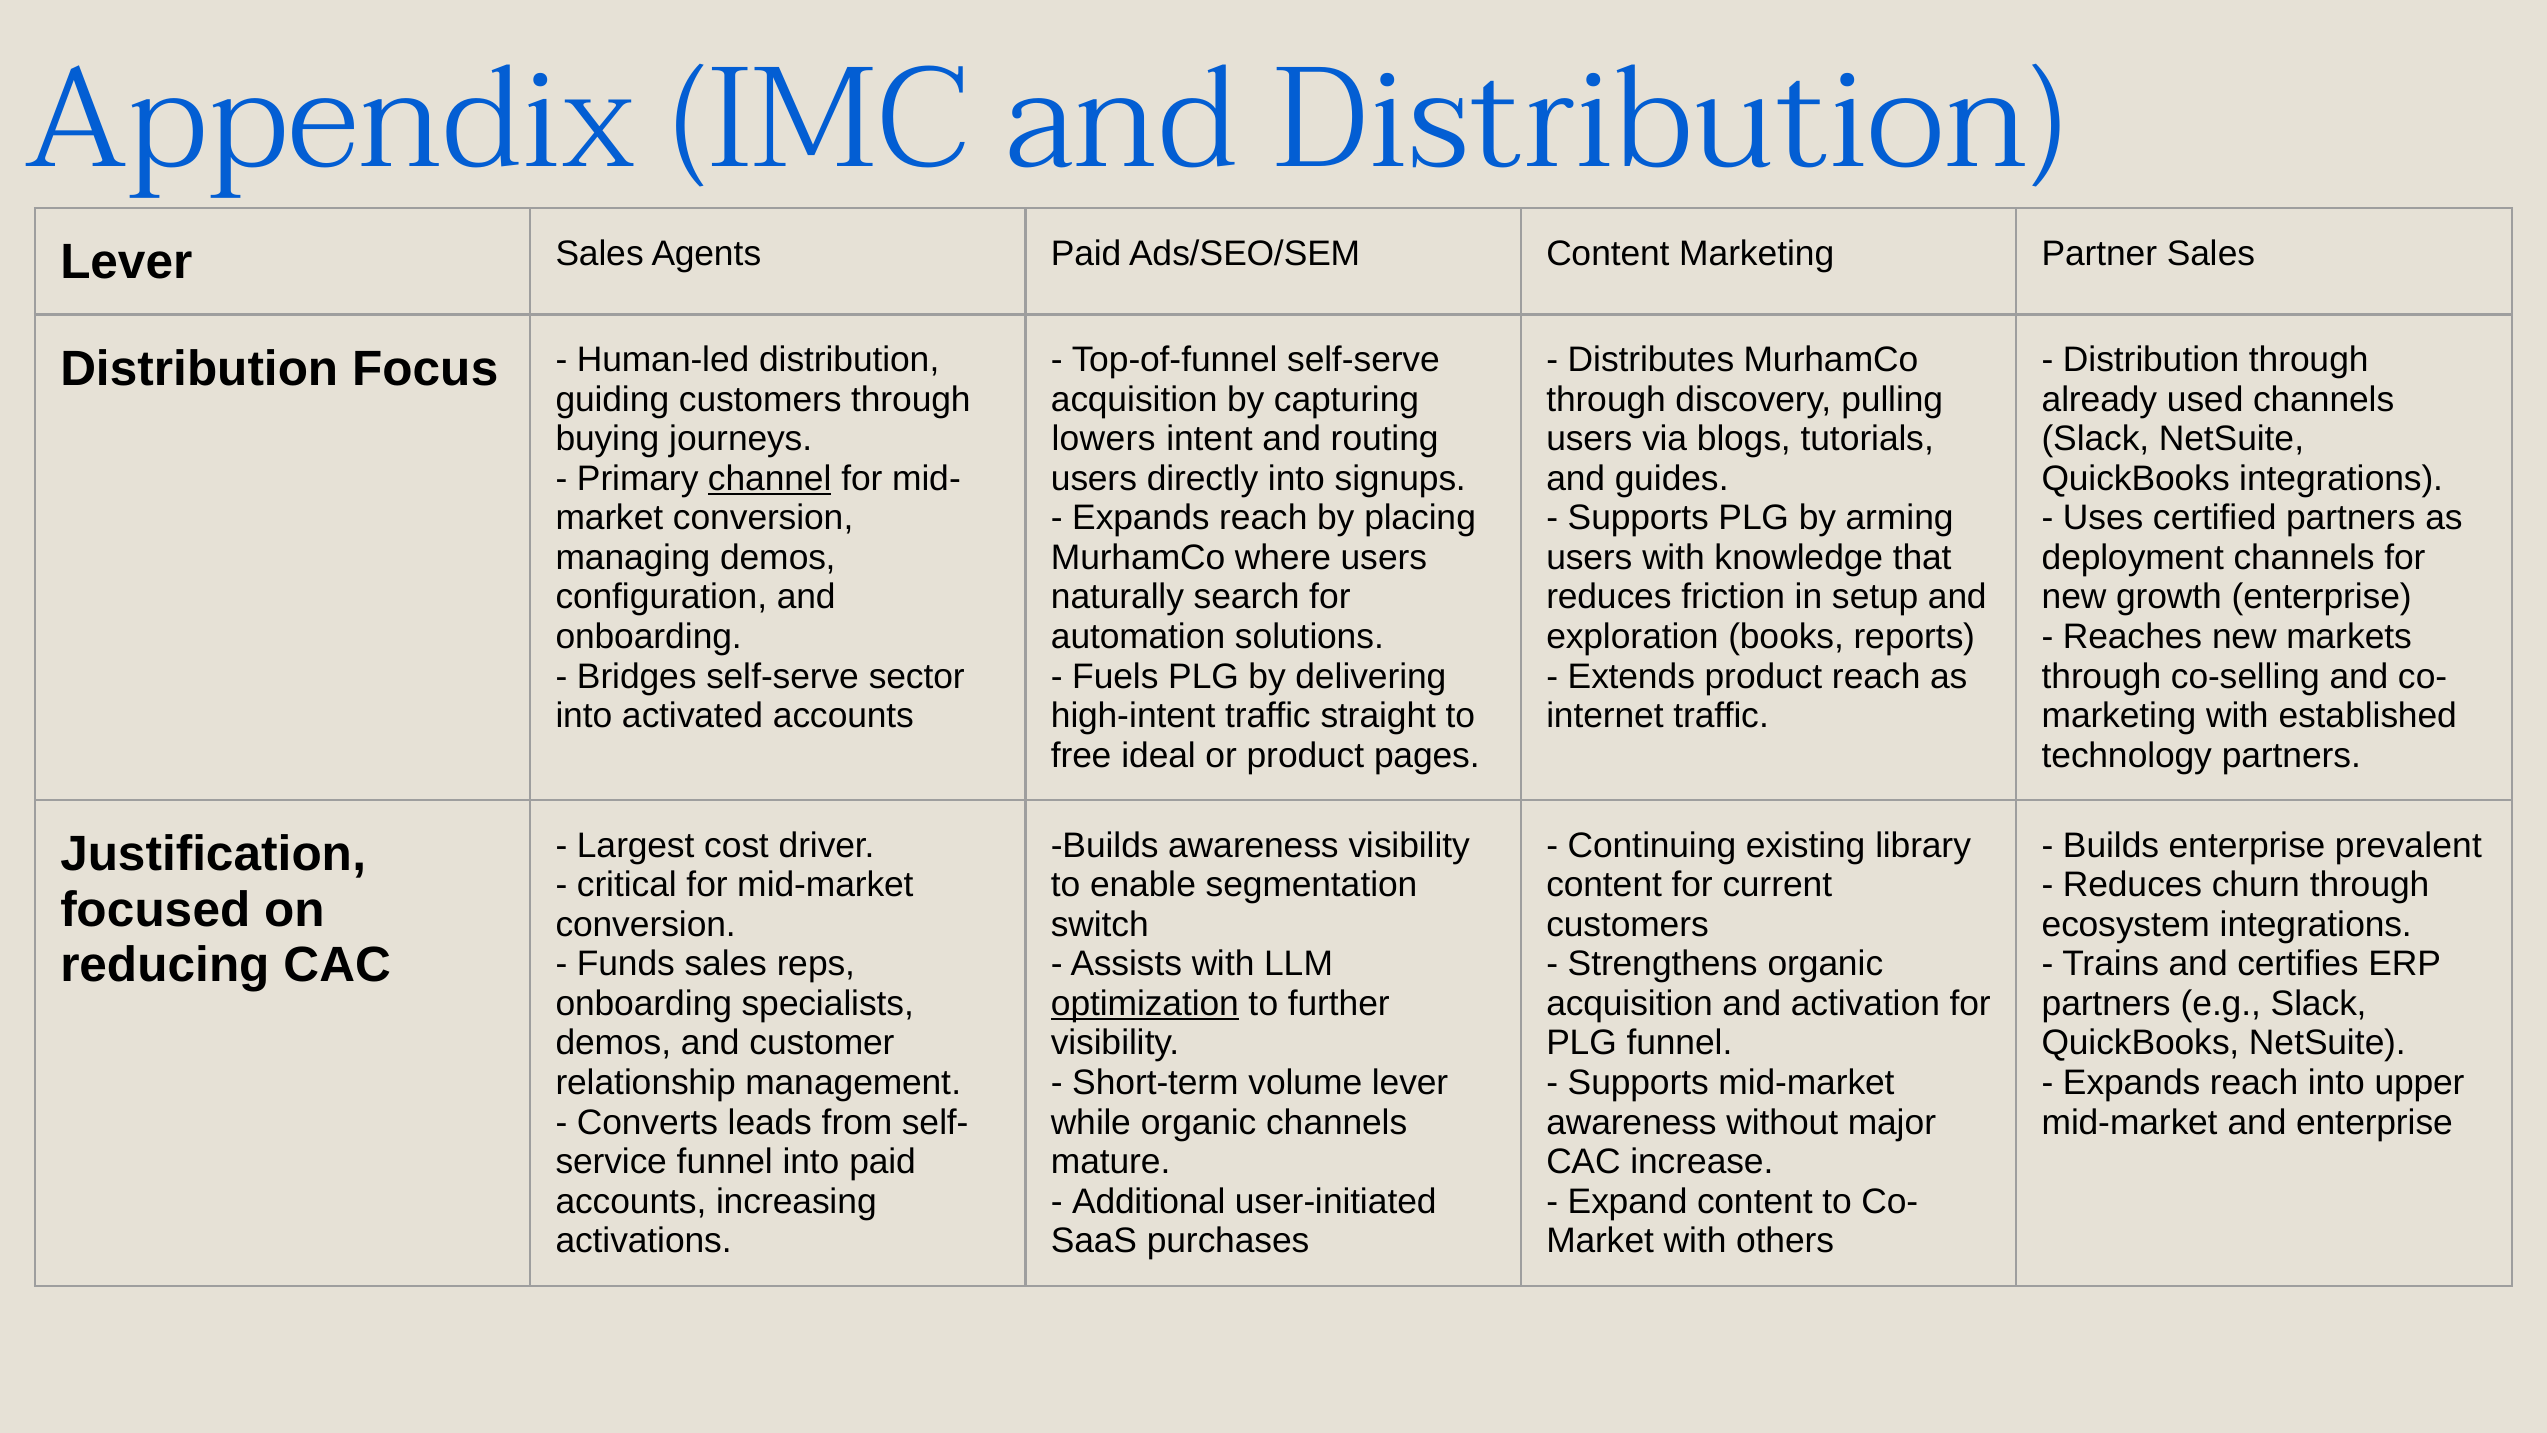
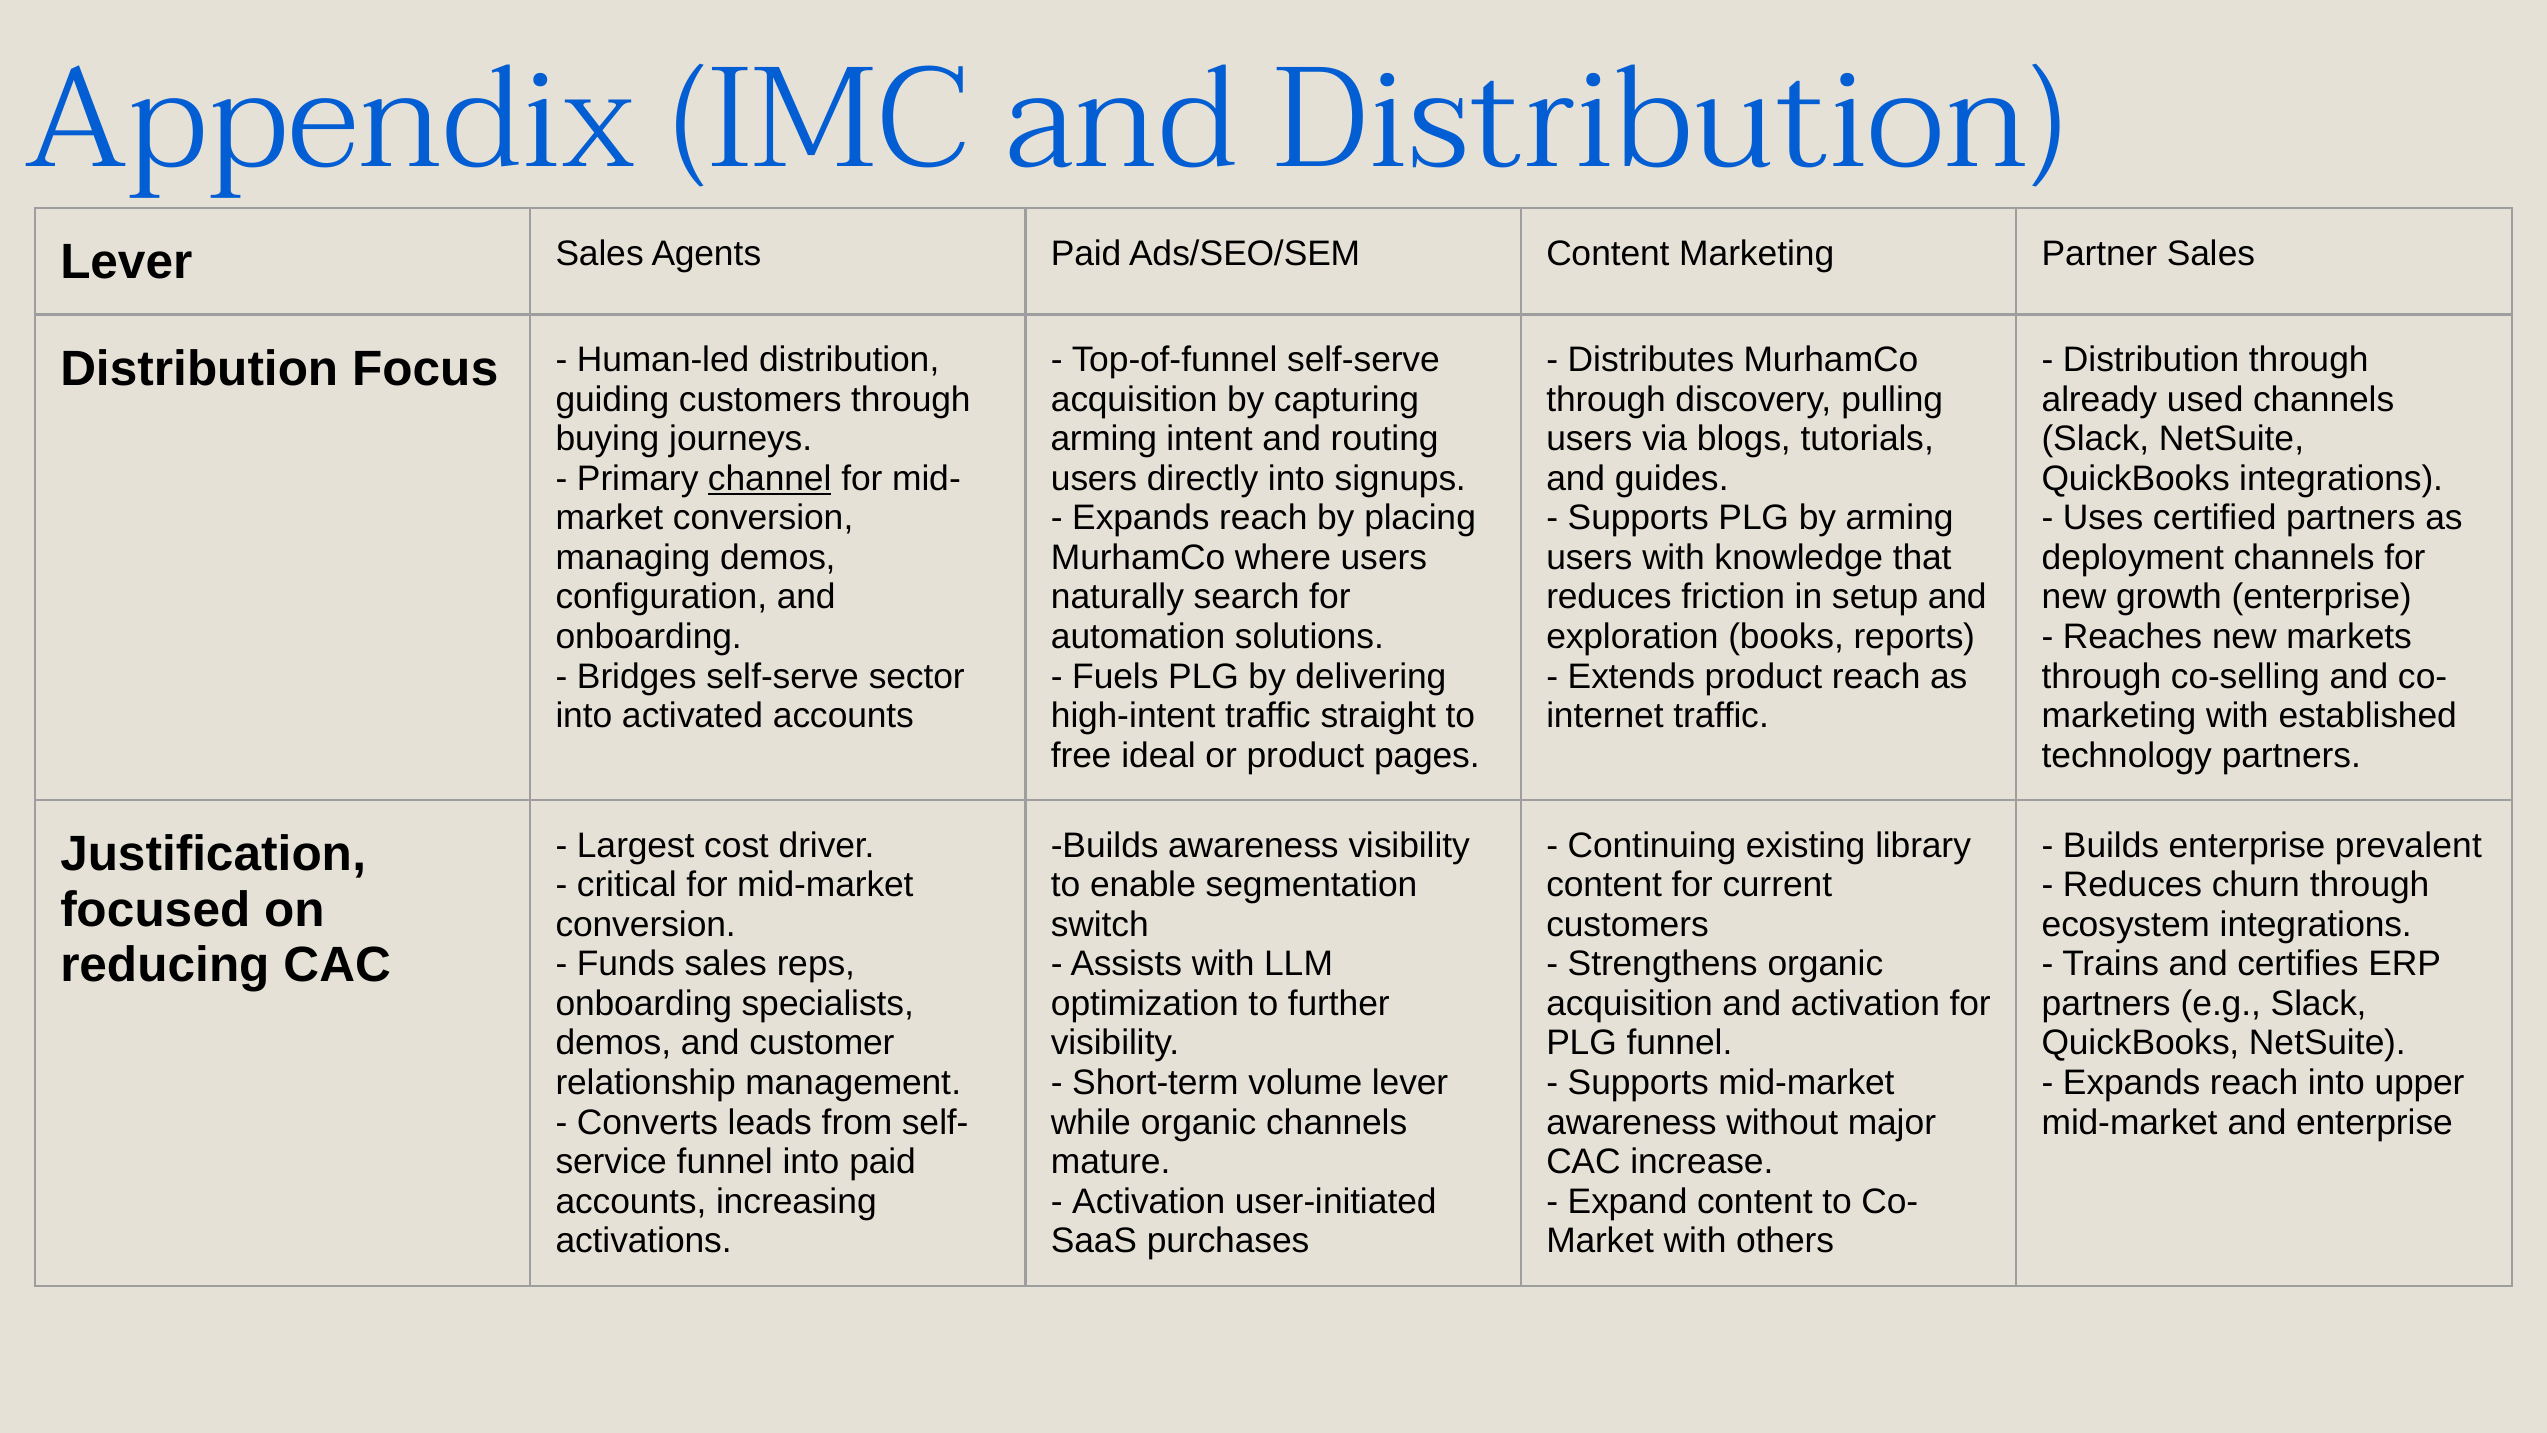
lowers at (1104, 439): lowers -> arming
optimization underline: present -> none
Additional at (1149, 1201): Additional -> Activation
